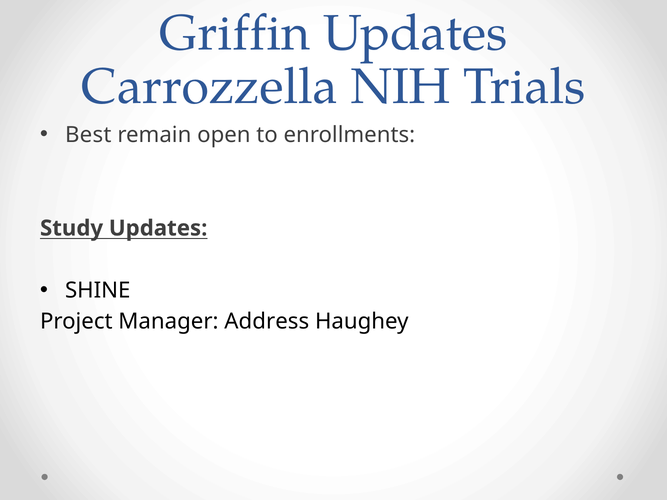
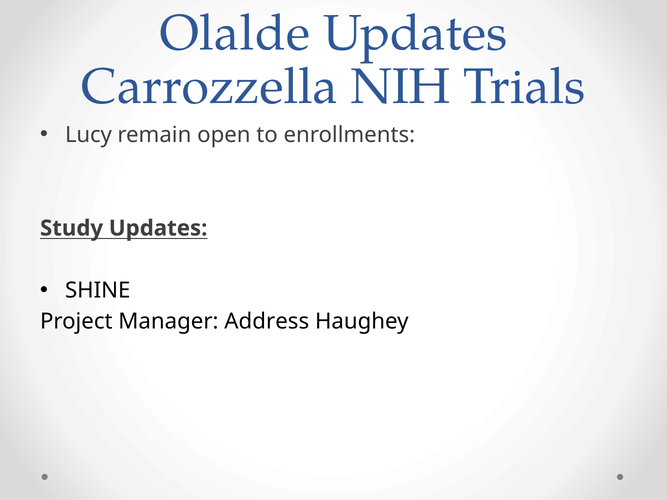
Griffin: Griffin -> Olalde
Best: Best -> Lucy
